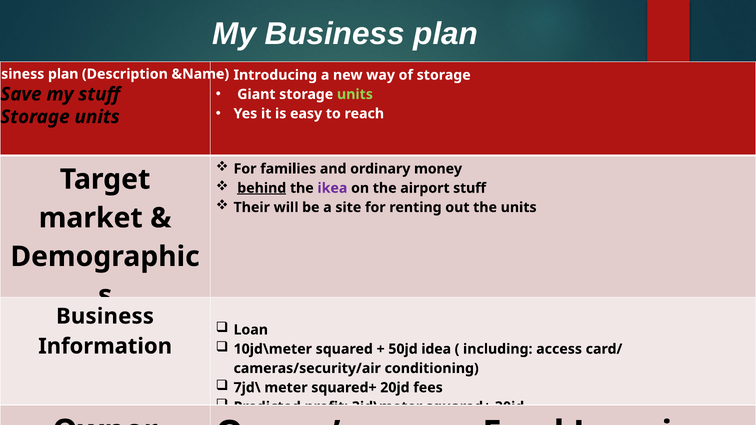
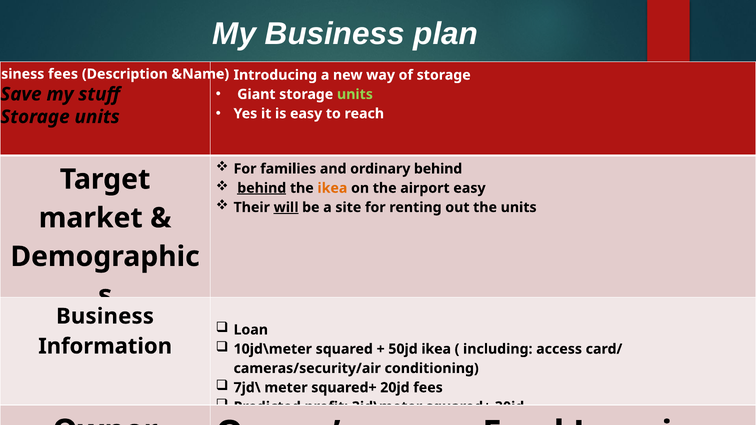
plan at (63, 74): plan -> fees
ordinary money: money -> behind
ikea at (332, 188) colour: purple -> orange
airport stuff: stuff -> easy
will at (286, 207) underline: none -> present
50jd idea: idea -> ikea
